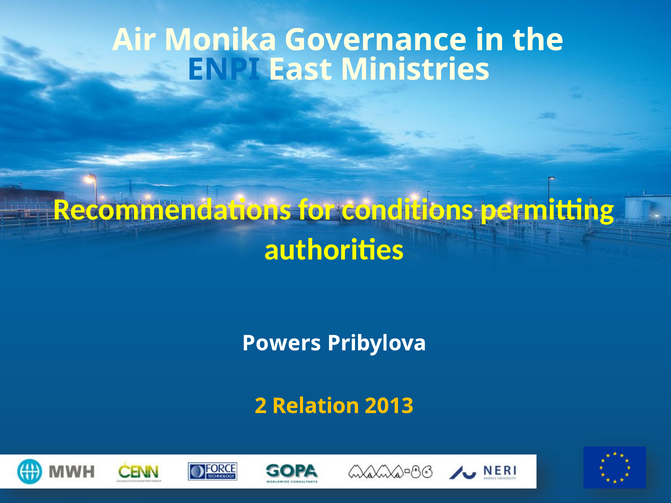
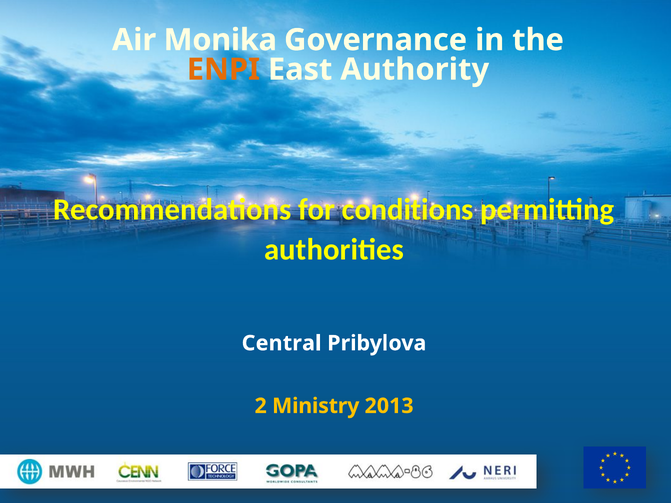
ENPI colour: blue -> orange
Ministries: Ministries -> Authority
Powers: Powers -> Central
Relation: Relation -> Ministry
